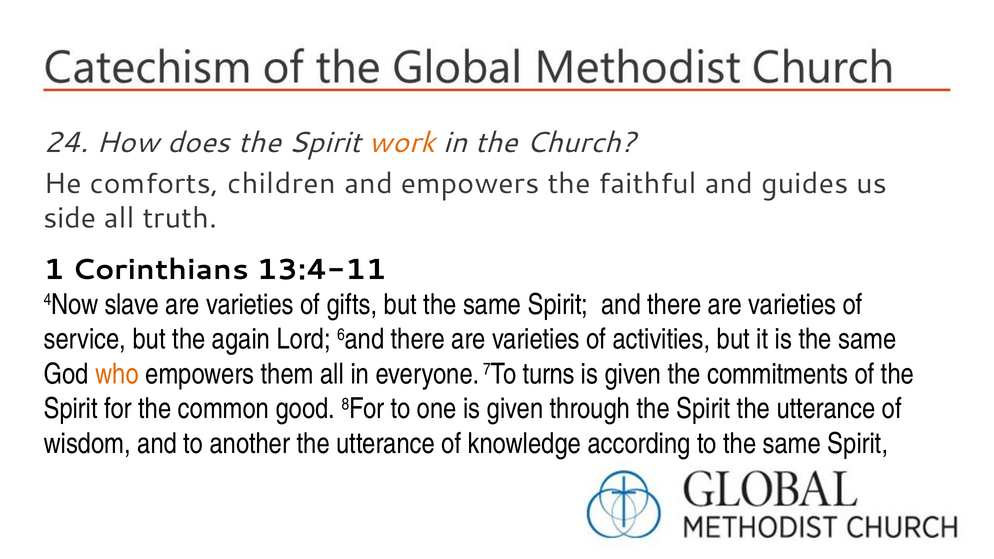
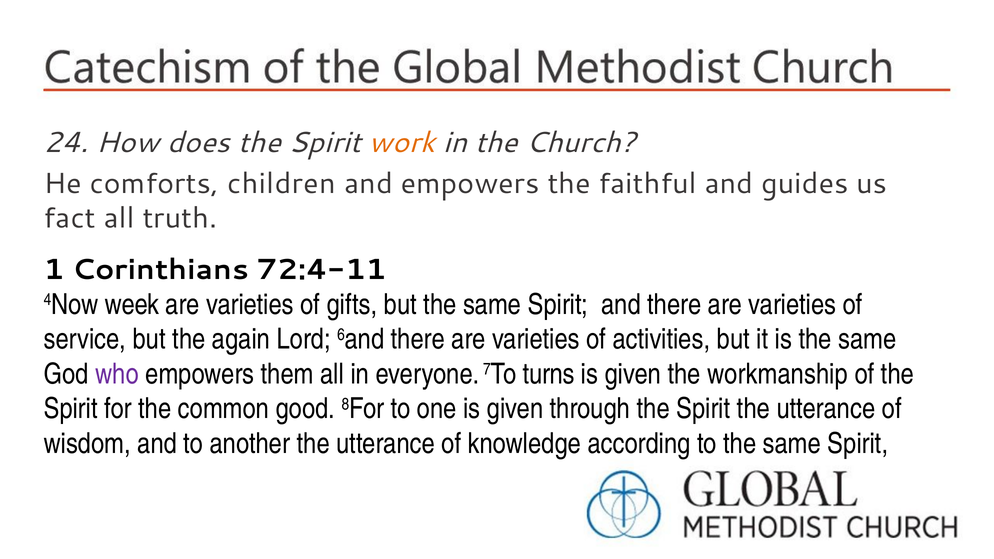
side: side -> fact
13:4-11: 13:4-11 -> 72:4-11
slave: slave -> week
who colour: orange -> purple
commitments: commitments -> workmanship
